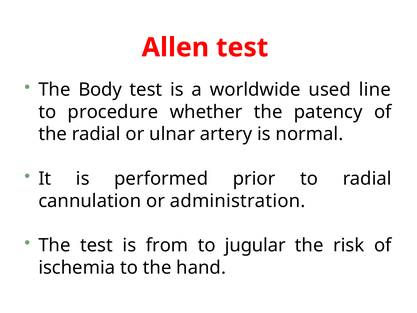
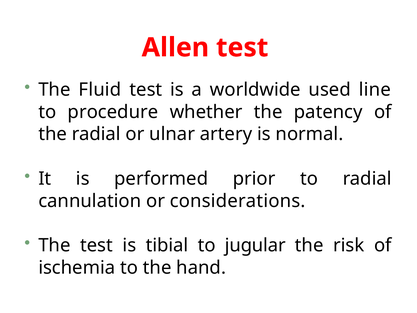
Body: Body -> Fluid
administration: administration -> considerations
from: from -> tibial
